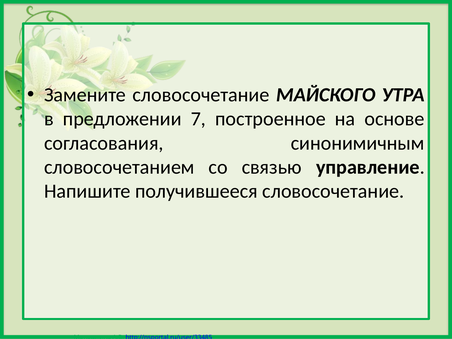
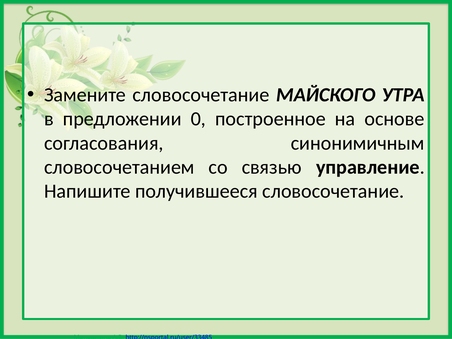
7: 7 -> 0
